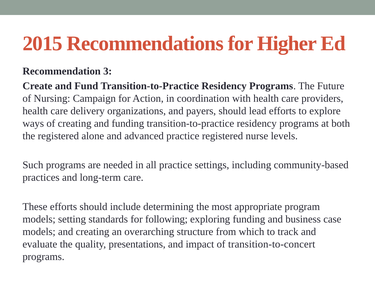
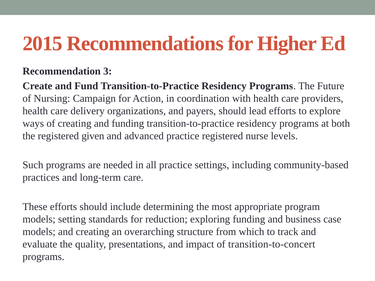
alone: alone -> given
following: following -> reduction
